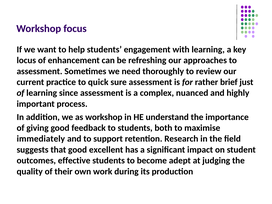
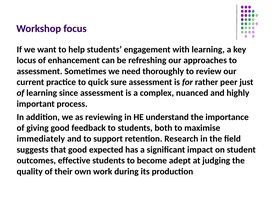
brief: brief -> peer
as workshop: workshop -> reviewing
excellent: excellent -> expected
